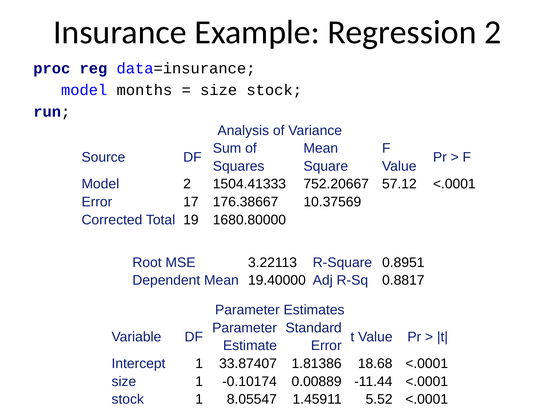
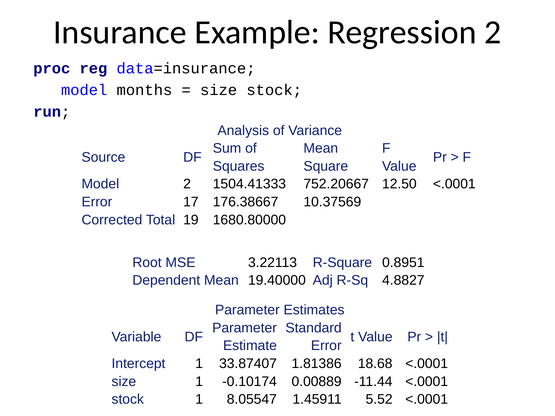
57.12: 57.12 -> 12.50
0.8817: 0.8817 -> 4.8827
